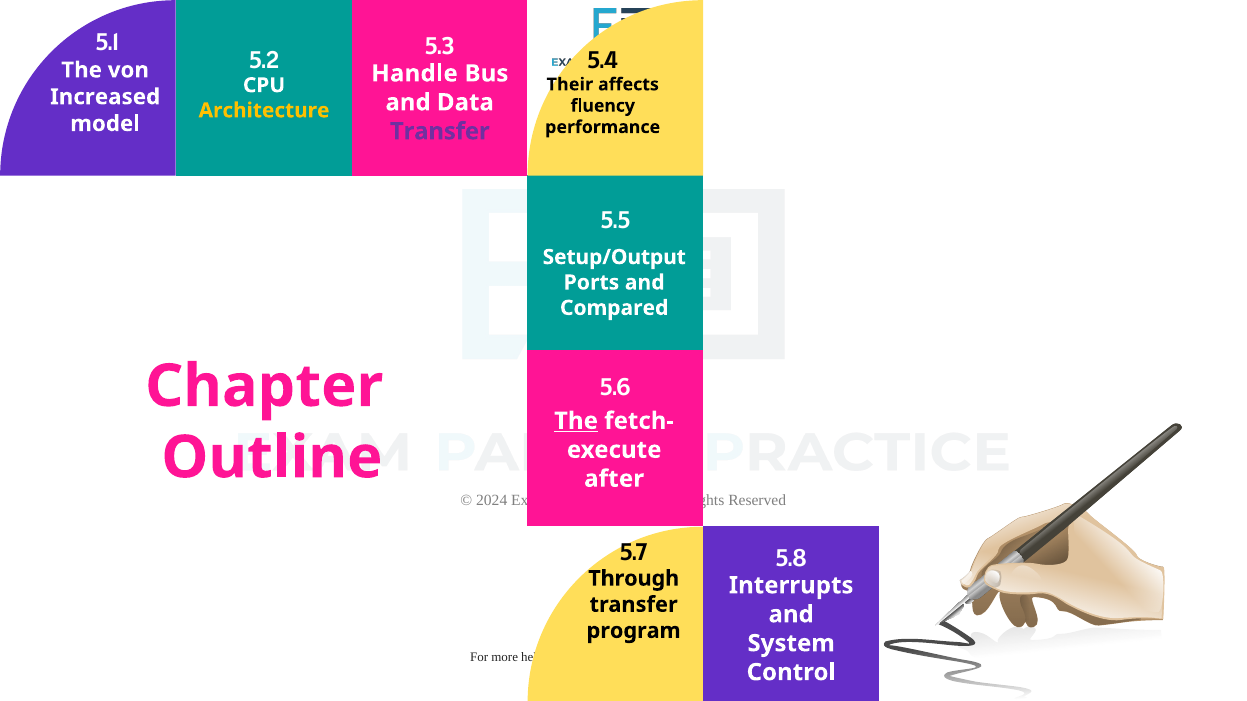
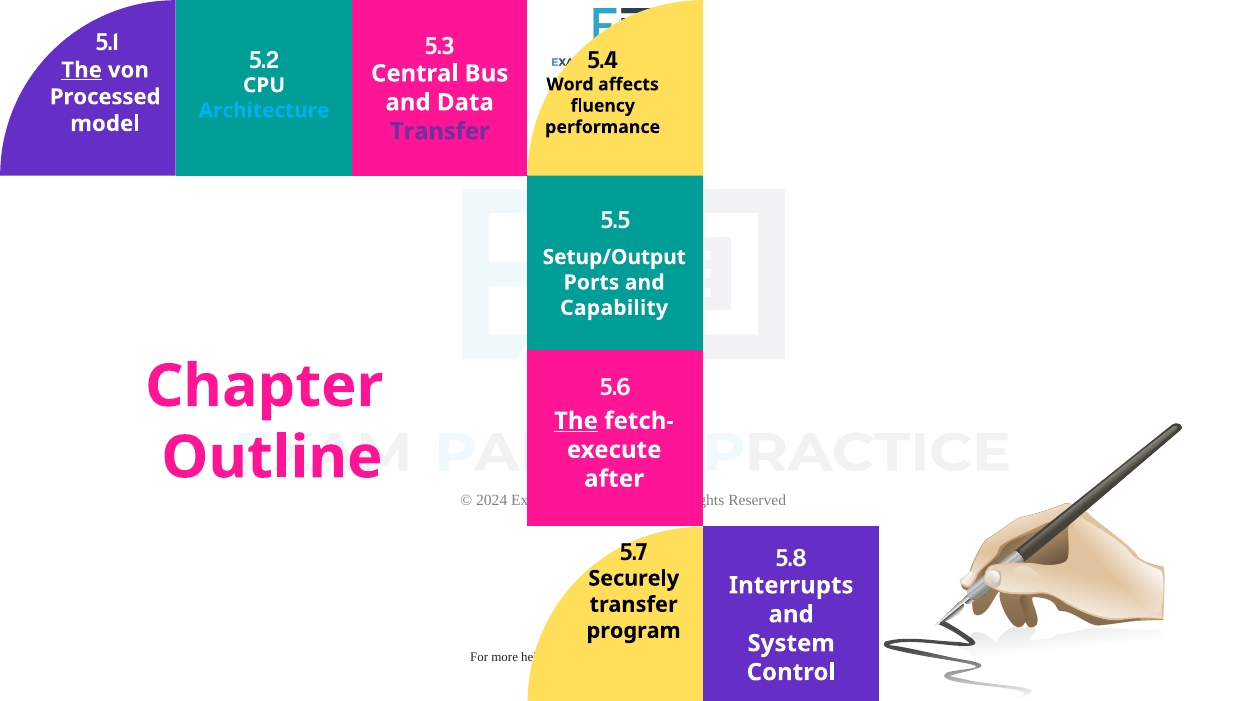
The at (82, 70) underline: none -> present
Handle: Handle -> Central
Their: Their -> Word
Increased: Increased -> Processed
Architecture colour: yellow -> light blue
Compared: Compared -> Capability
Through: Through -> Securely
